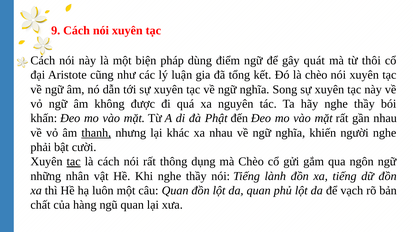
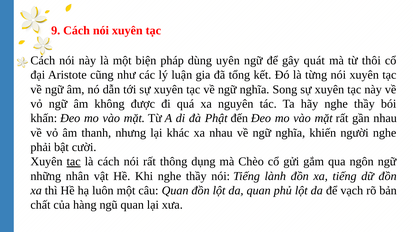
điểm: điểm -> uyên
là chèo: chèo -> từng
thanh underline: present -> none
